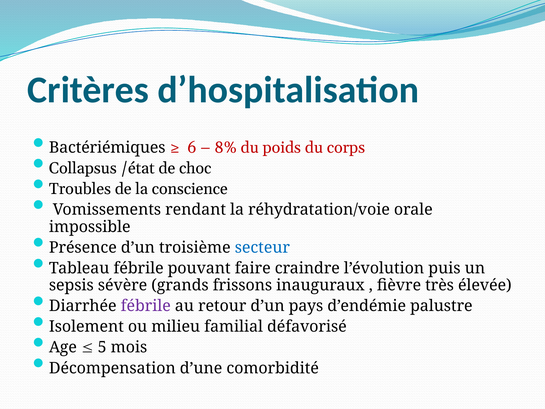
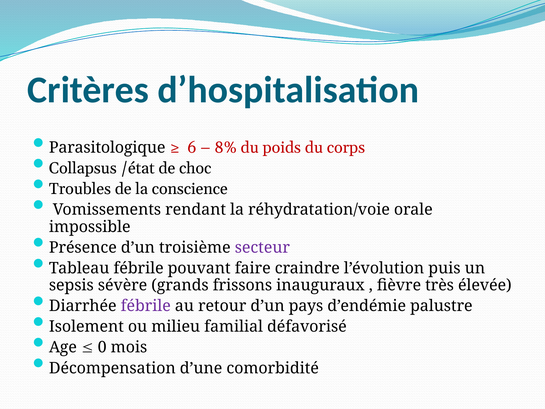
Bactériémiques: Bactériémiques -> Parasitologique
secteur colour: blue -> purple
5: 5 -> 0
